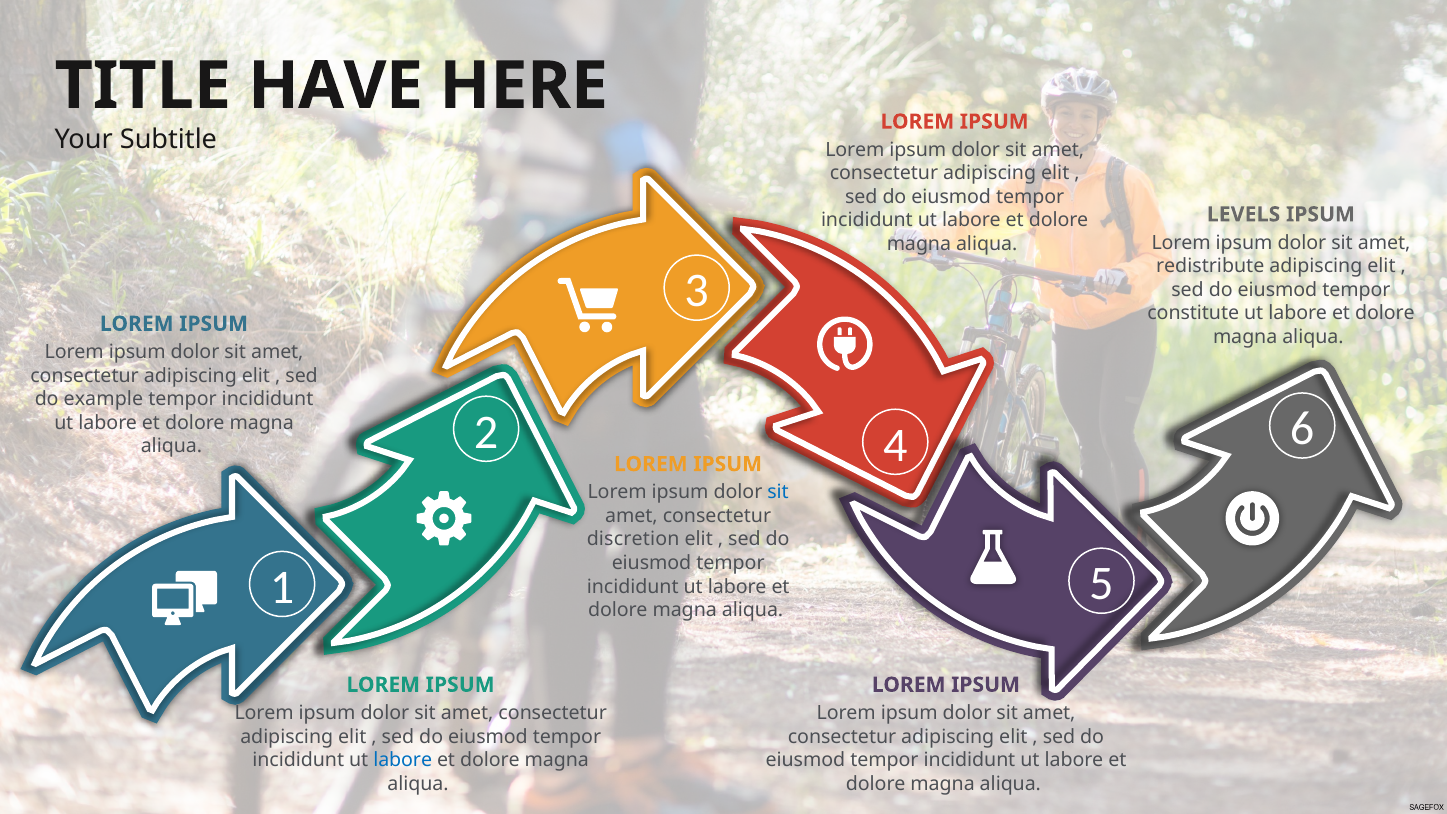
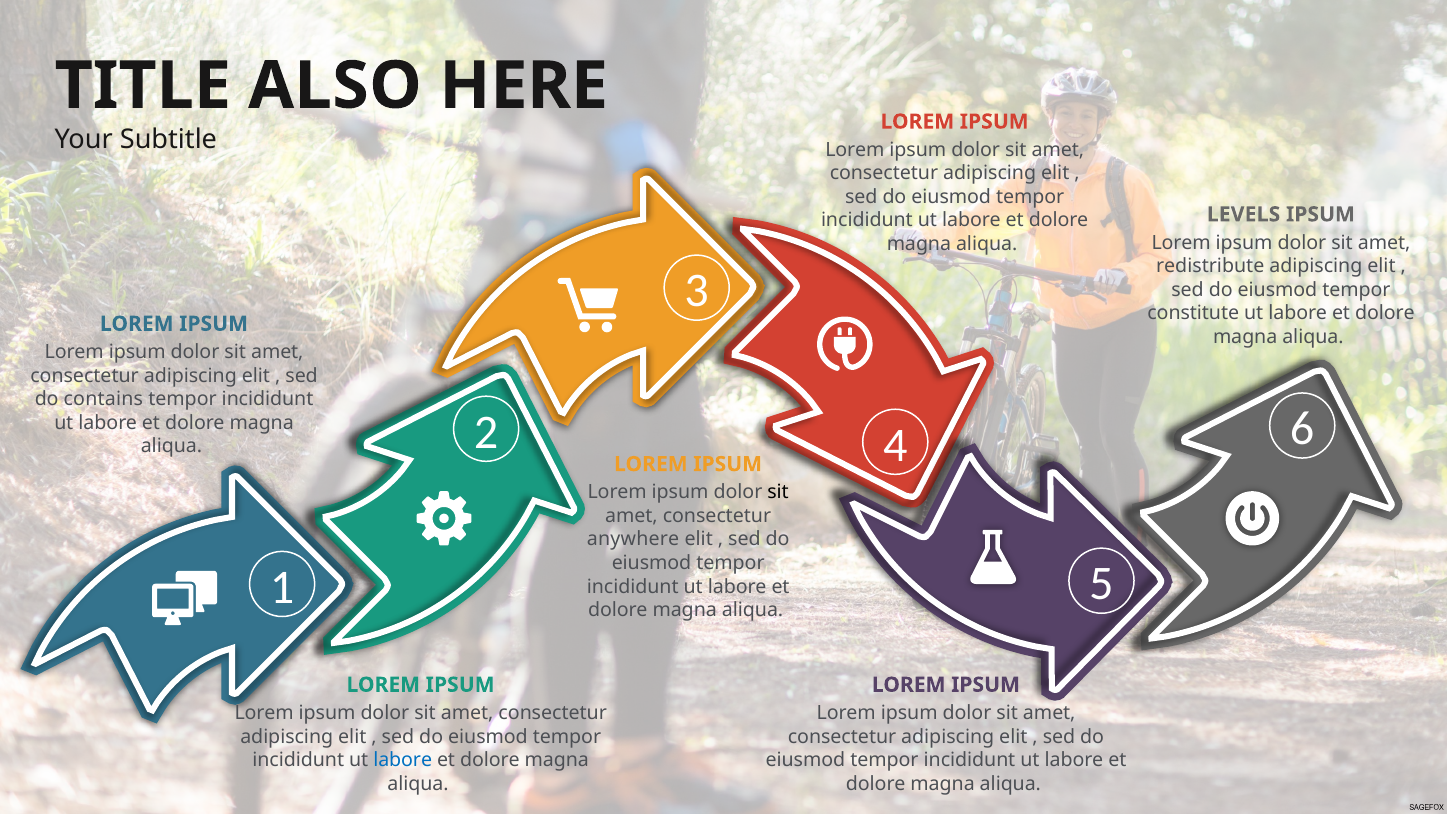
HAVE: HAVE -> ALSO
example: example -> contains
sit at (778, 492) colour: blue -> black
discretion: discretion -> anywhere
